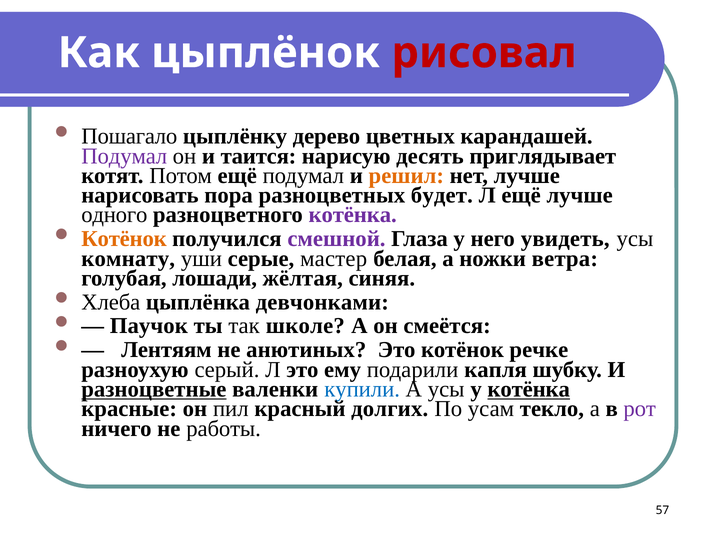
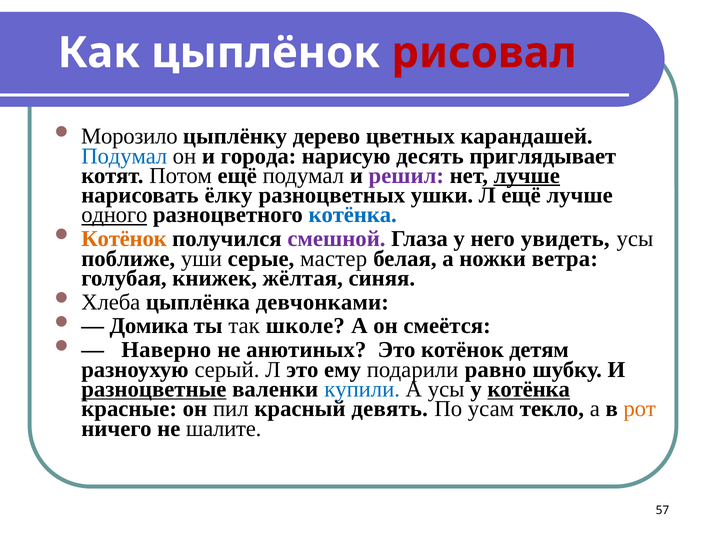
Пошагало: Пошагало -> Морозило
Подумал at (124, 156) colour: purple -> blue
таится: таится -> города
решил colour: orange -> purple
лучше at (527, 176) underline: none -> present
пора: пора -> ёлку
будет: будет -> ушки
одного underline: none -> present
котёнка at (353, 215) colour: purple -> blue
комнату: комнату -> поближе
лошади: лошади -> книжек
Паучок: Паучок -> Домика
Лентяям: Лентяям -> Наверно
речке: речке -> детям
капля: капля -> равно
долгих: долгих -> девять
рот colour: purple -> orange
работы: работы -> шалите
